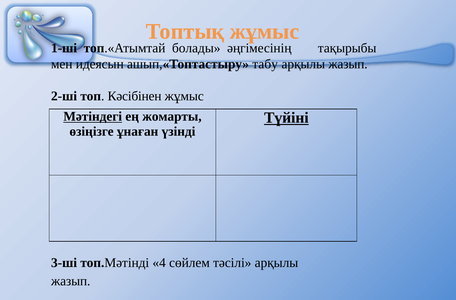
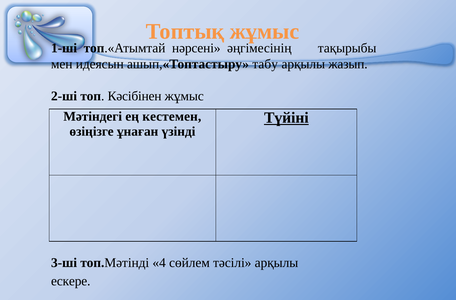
болады: болады -> нәрсені
Мәтіндегі underline: present -> none
жомарты: жомарты -> кестемен
жазып at (71, 281): жазып -> ескере
